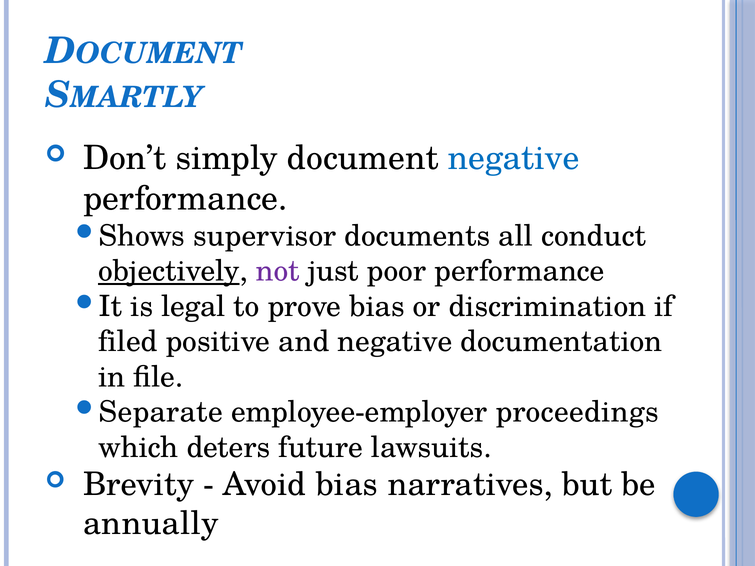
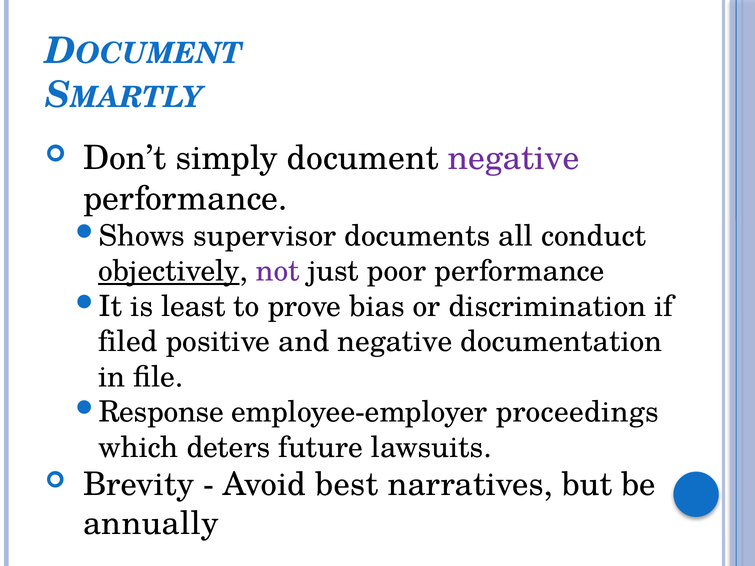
negative at (514, 158) colour: blue -> purple
legal: legal -> least
Separate: Separate -> Response
Avoid bias: bias -> best
